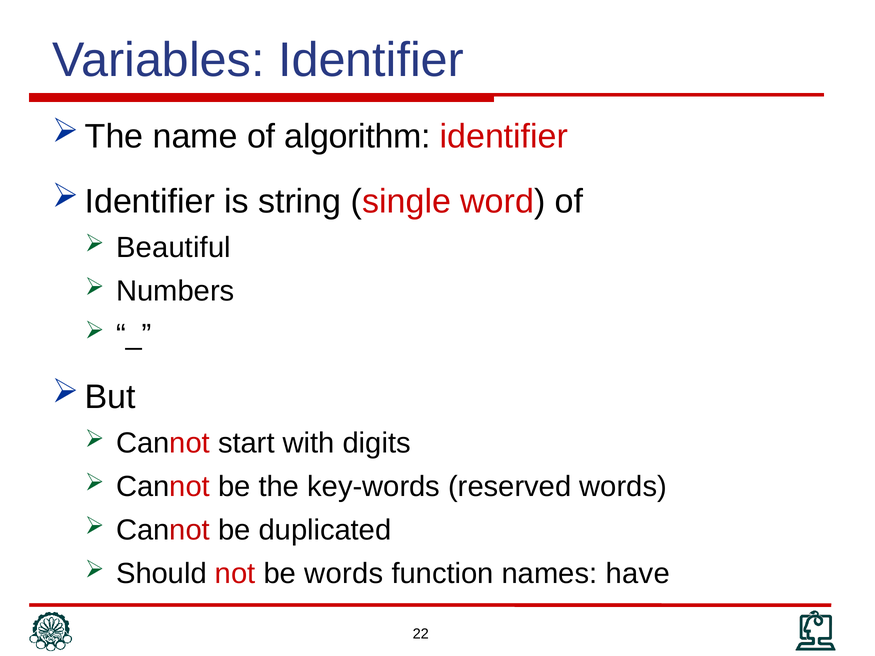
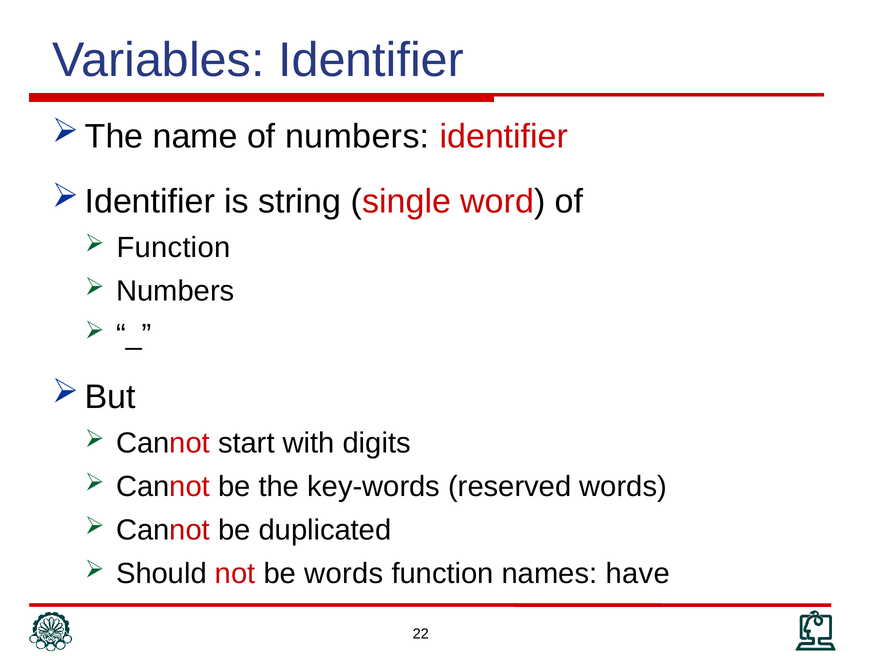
of algorithm: algorithm -> numbers
Beautiful at (174, 248): Beautiful -> Function
